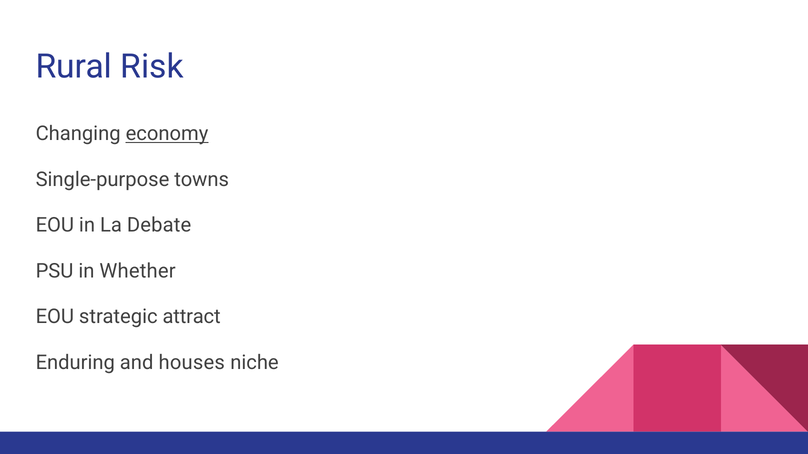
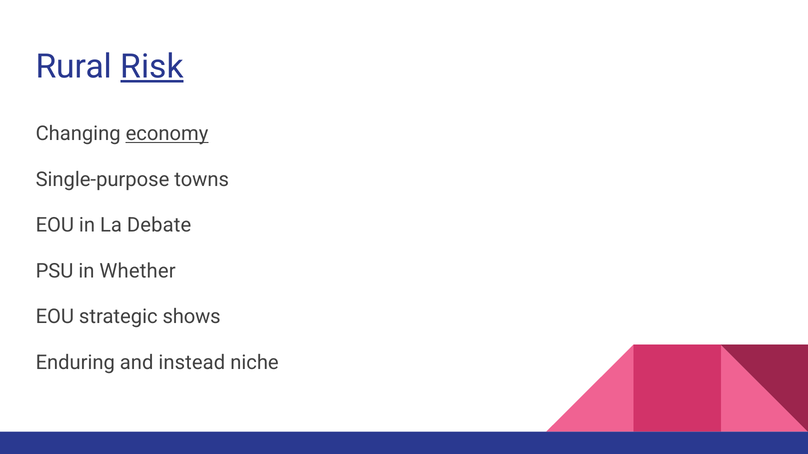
Risk underline: none -> present
attract: attract -> shows
houses: houses -> instead
